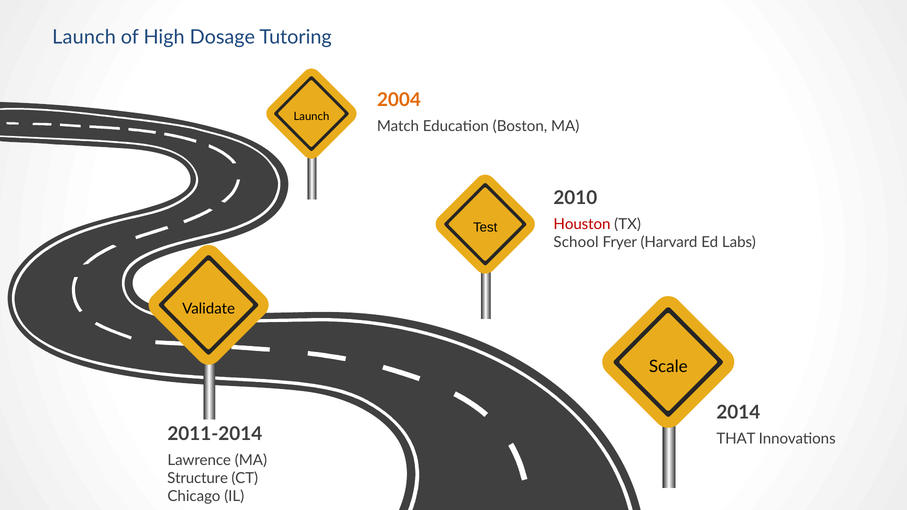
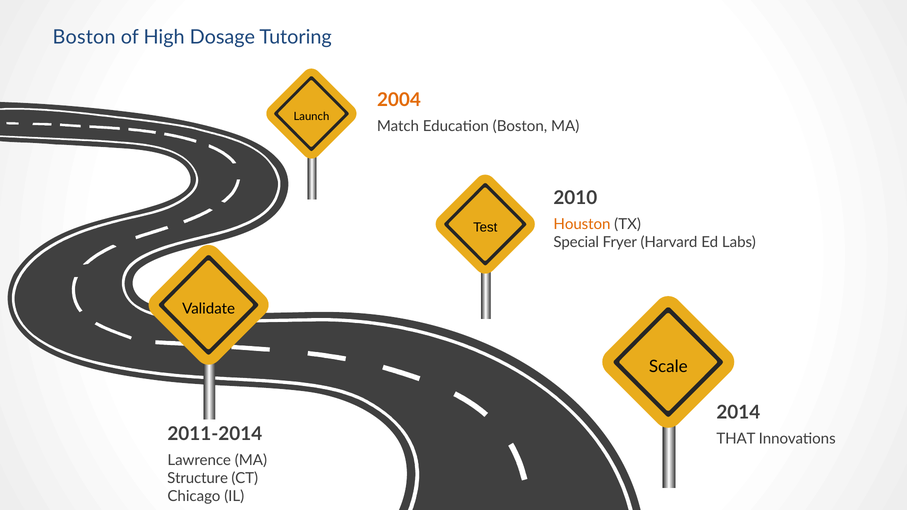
Launch at (84, 37): Launch -> Boston
Houston colour: red -> orange
School: School -> Special
